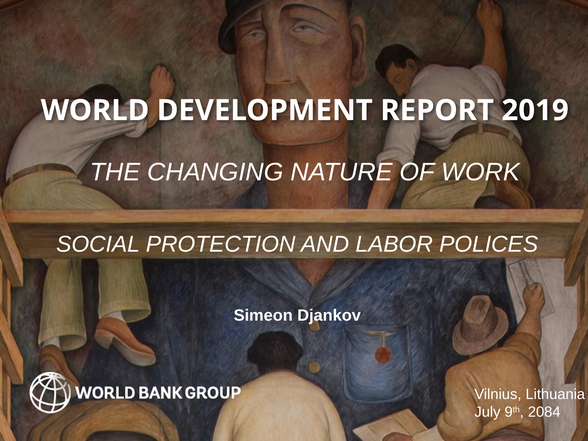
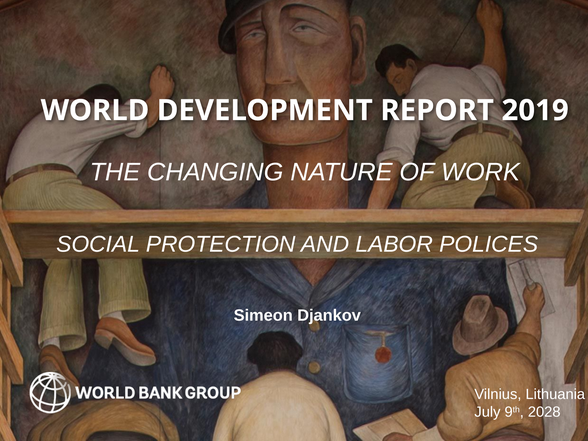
2084: 2084 -> 2028
